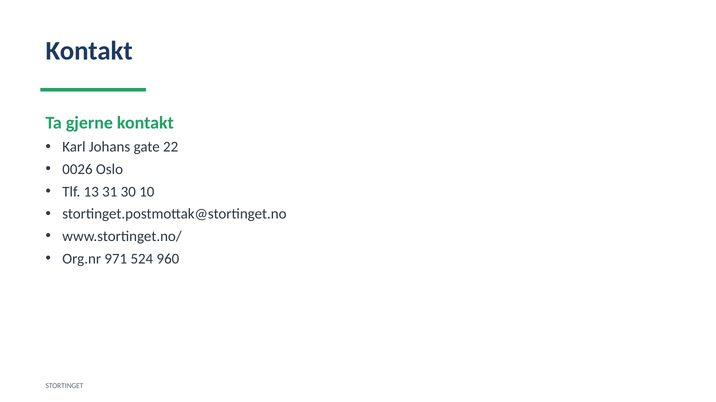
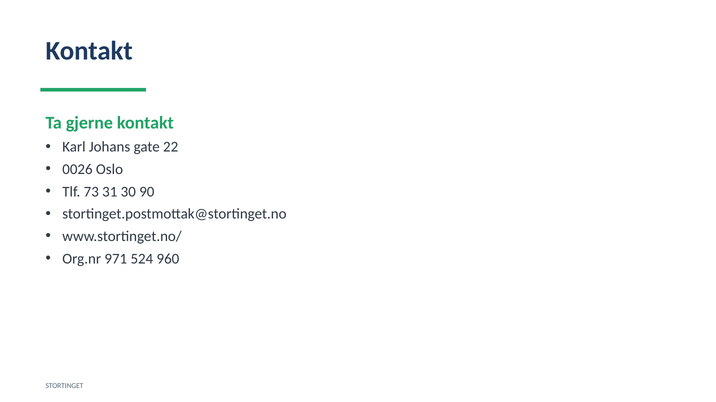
13: 13 -> 73
10: 10 -> 90
